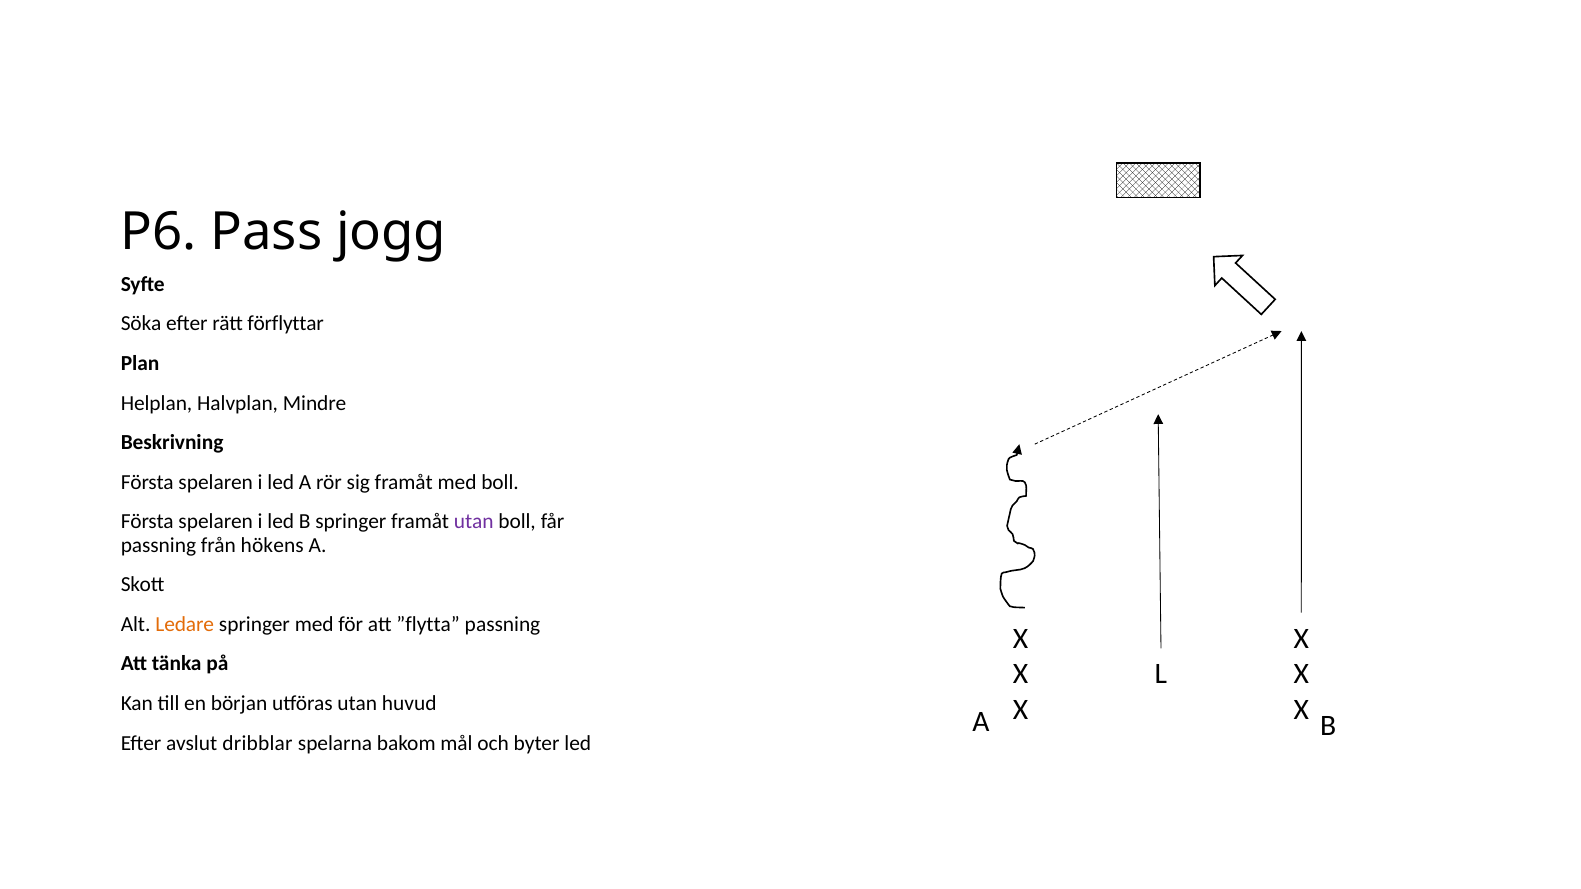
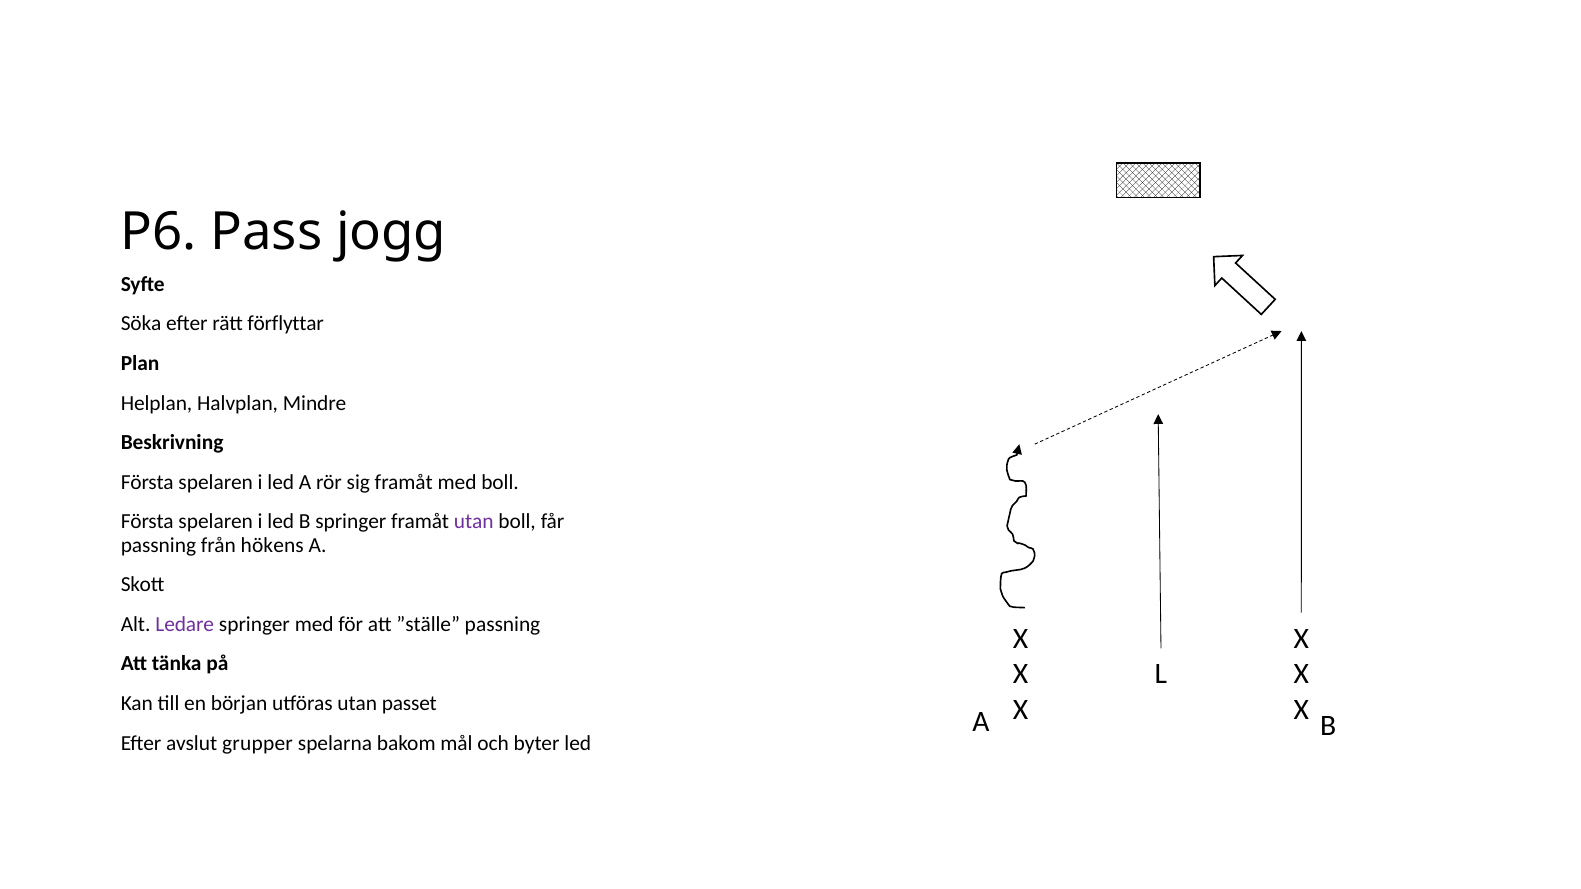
Ledare colour: orange -> purple
”flytta: ”flytta -> ”ställe
huvud: huvud -> passet
dribblar: dribblar -> grupper
